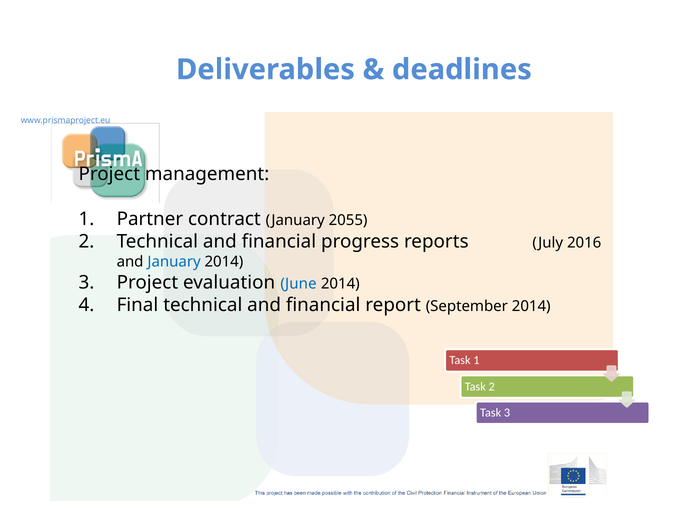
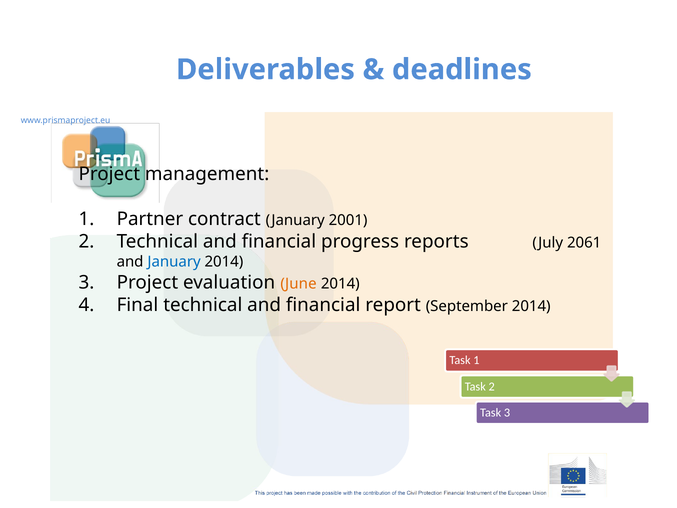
2055: 2055 -> 2001
2016: 2016 -> 2061
June colour: blue -> orange
